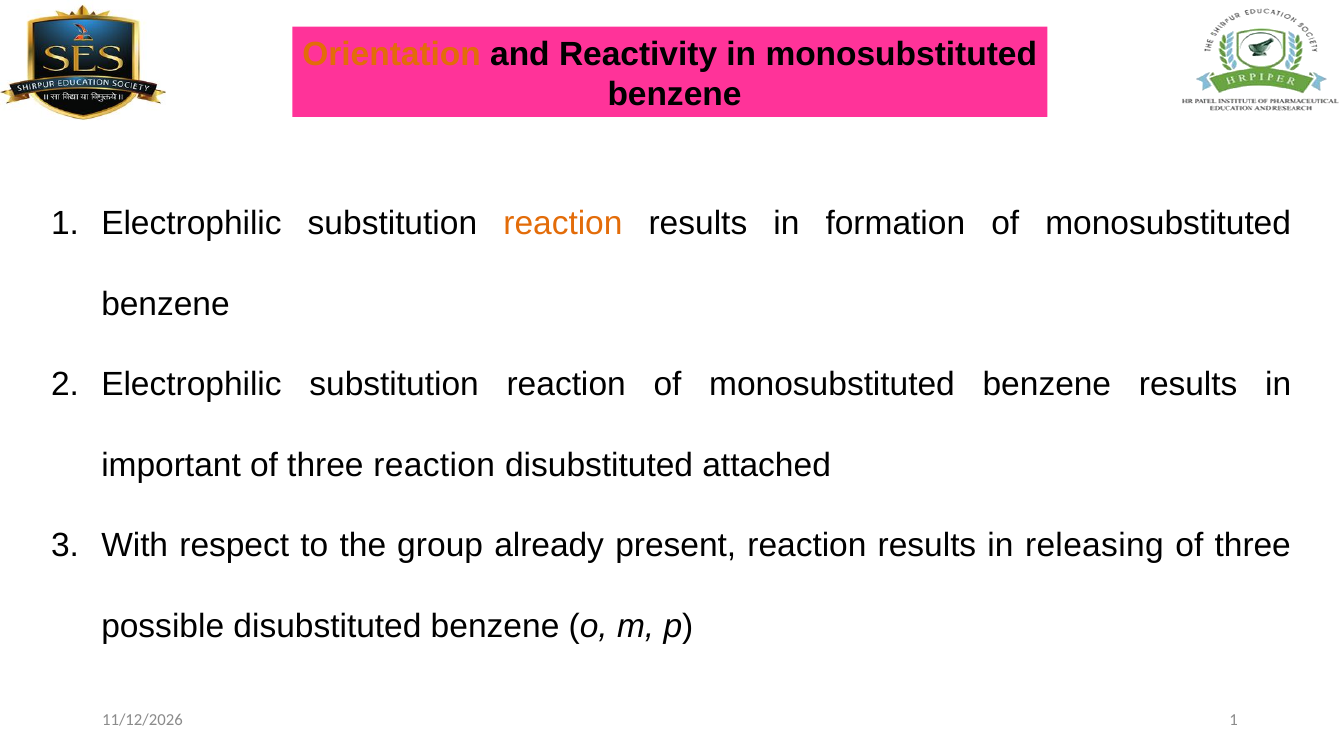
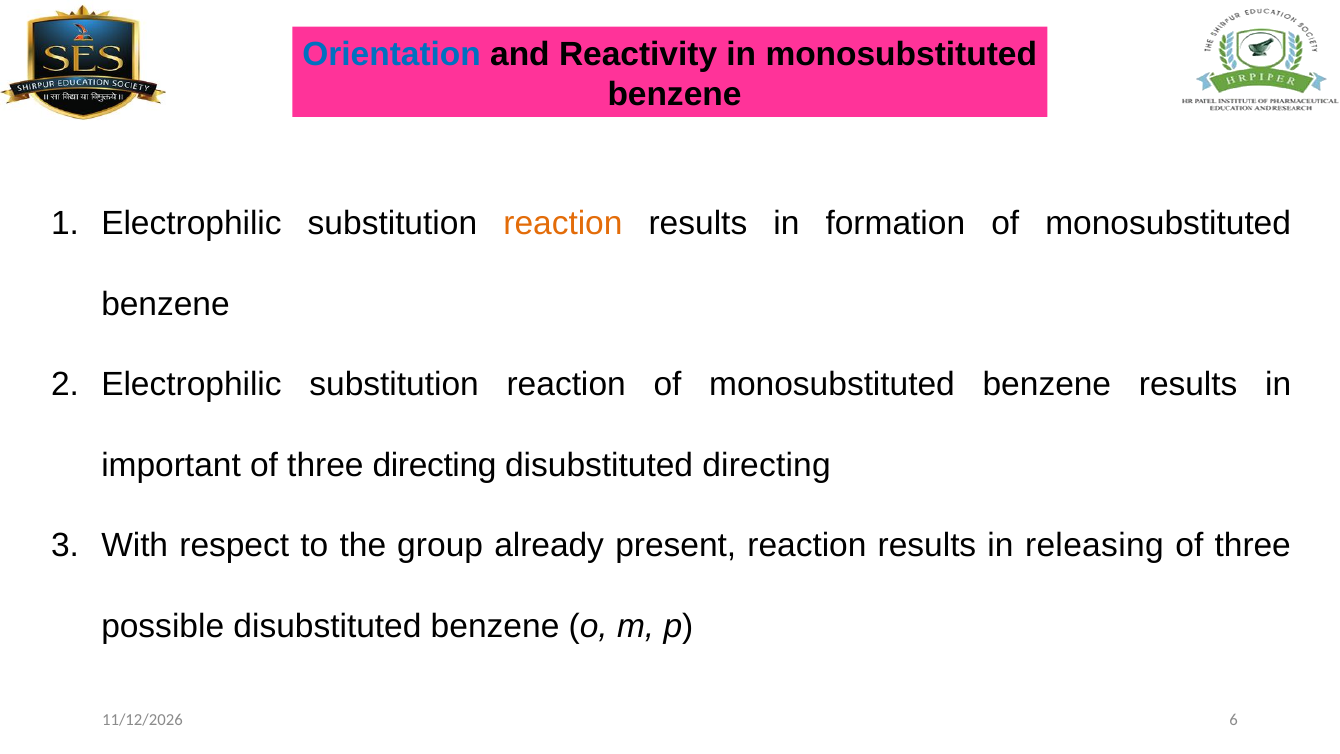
Orientation colour: orange -> blue
three reaction: reaction -> directing
disubstituted attached: attached -> directing
1 at (1234, 720): 1 -> 6
